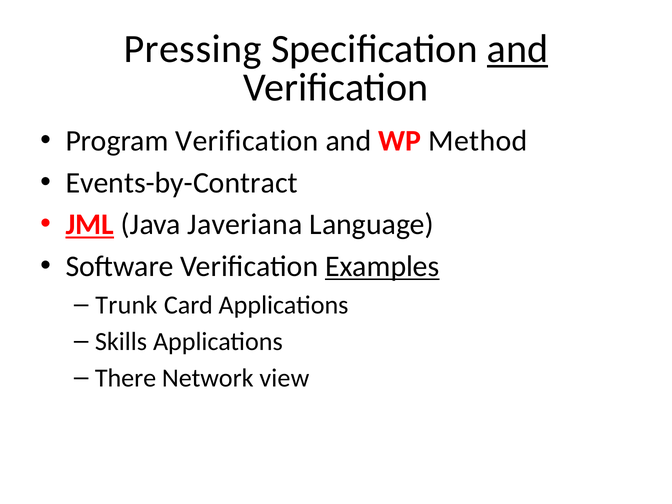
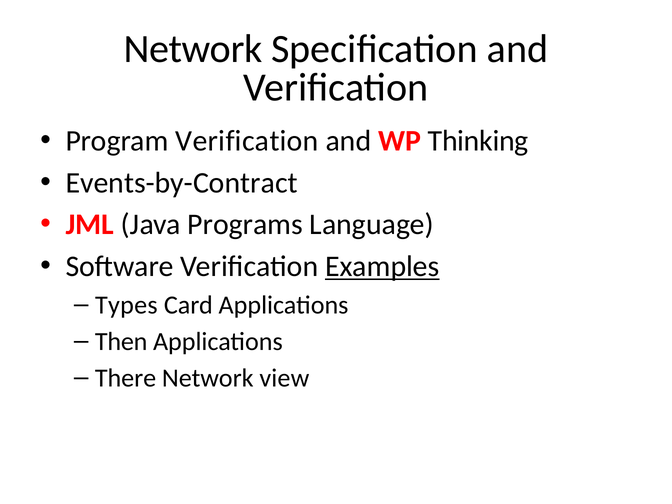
Pressing at (193, 49): Pressing -> Network
and at (517, 49) underline: present -> none
Method: Method -> Thinking
JML underline: present -> none
Javeriana: Javeriana -> Programs
Trunk: Trunk -> Types
Skills: Skills -> Then
